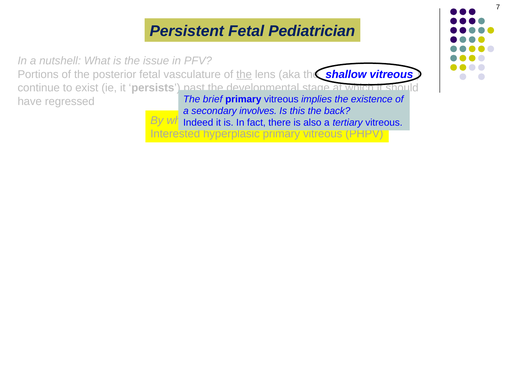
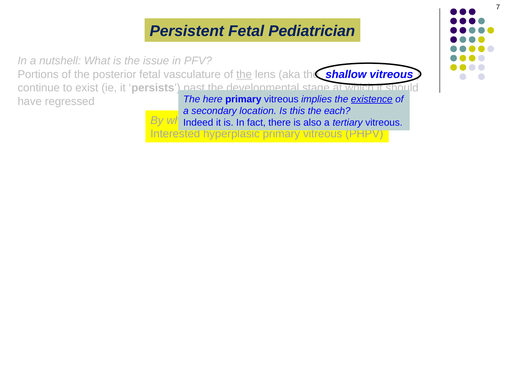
brief: brief -> here
existence underline: none -> present
involves: involves -> location
back: back -> each
